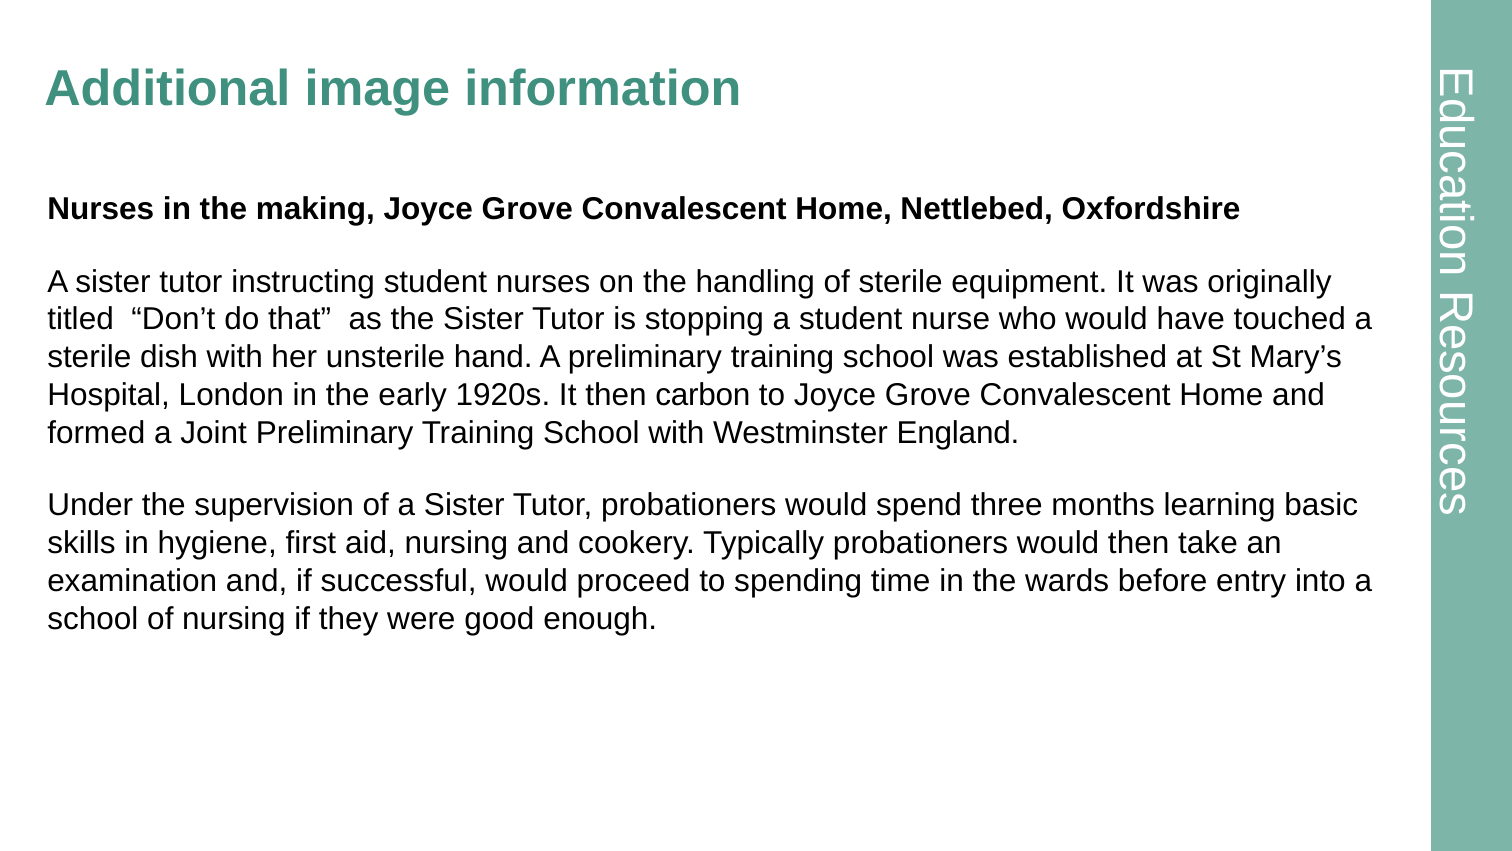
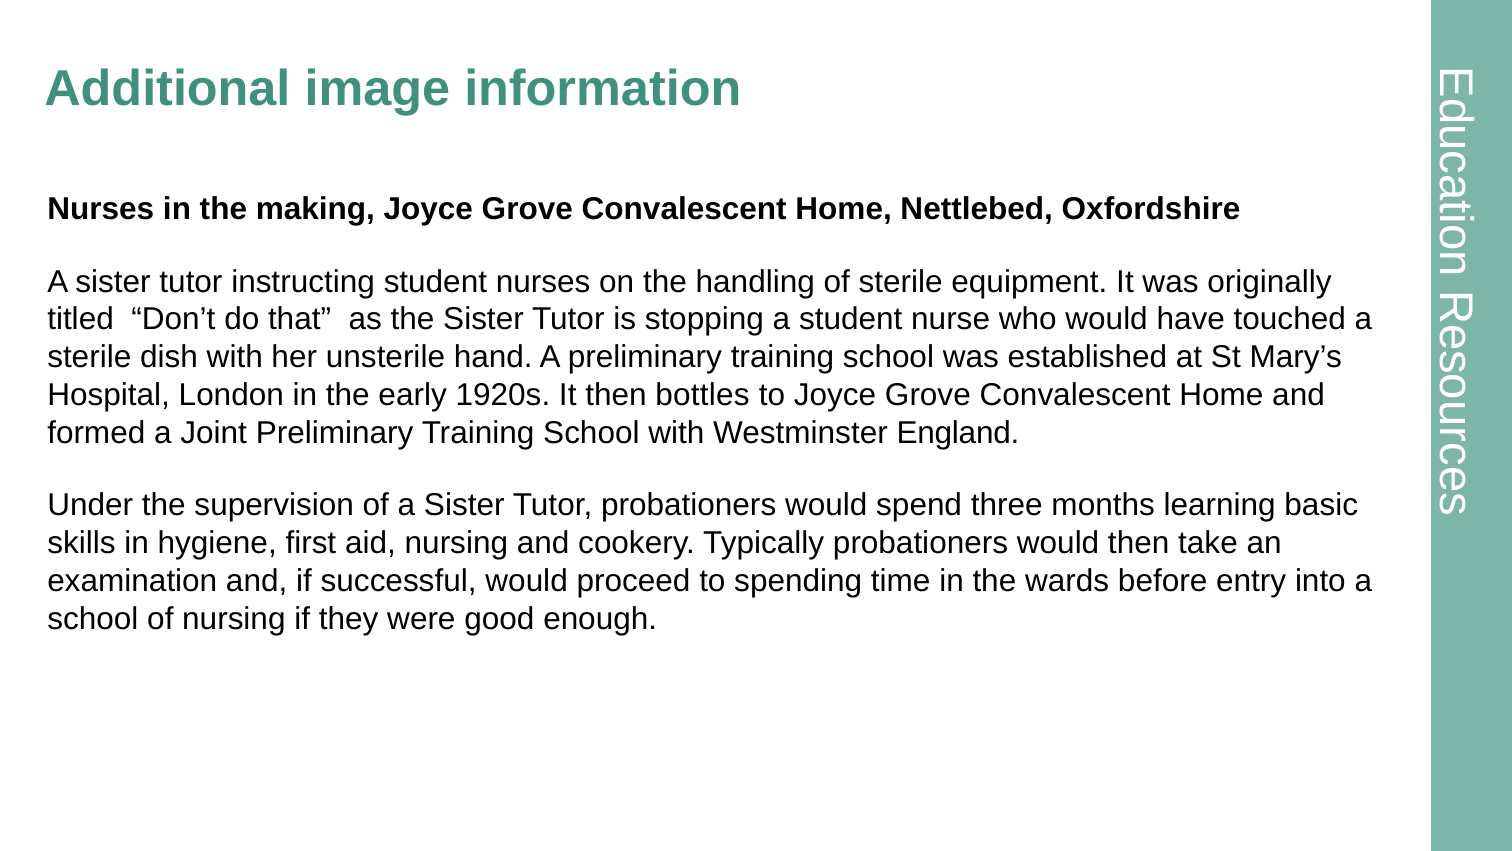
carbon: carbon -> bottles
